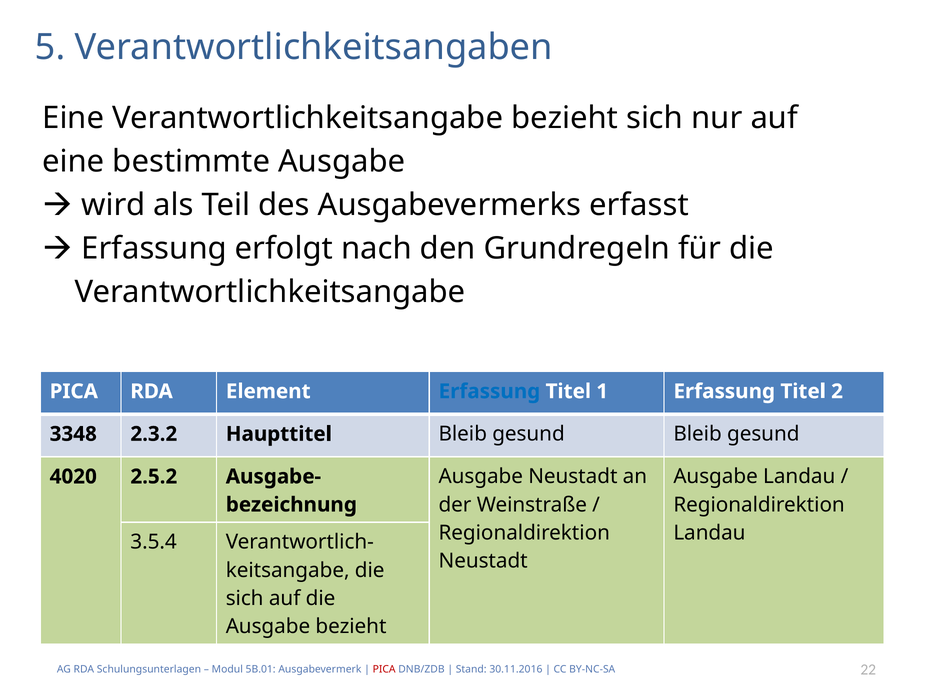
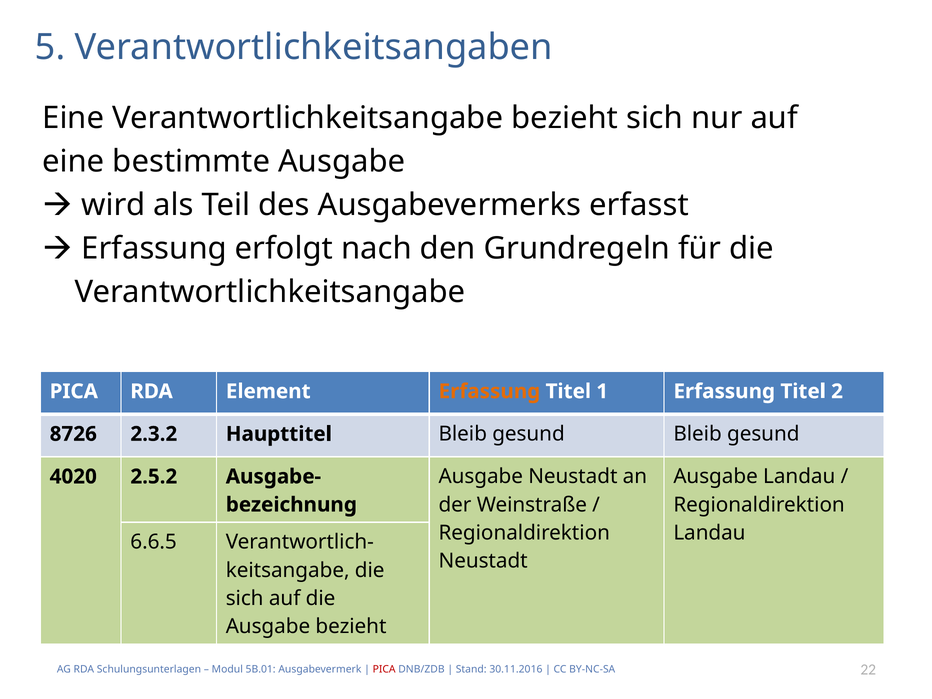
Erfassung at (489, 391) colour: blue -> orange
3348: 3348 -> 8726
3.5.4: 3.5.4 -> 6.6.5
